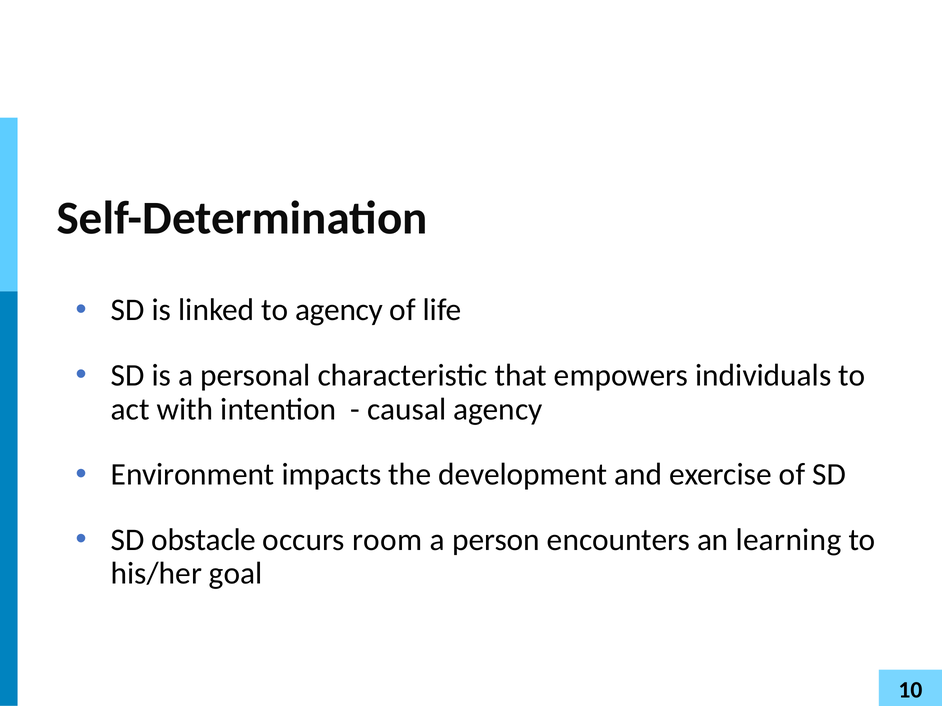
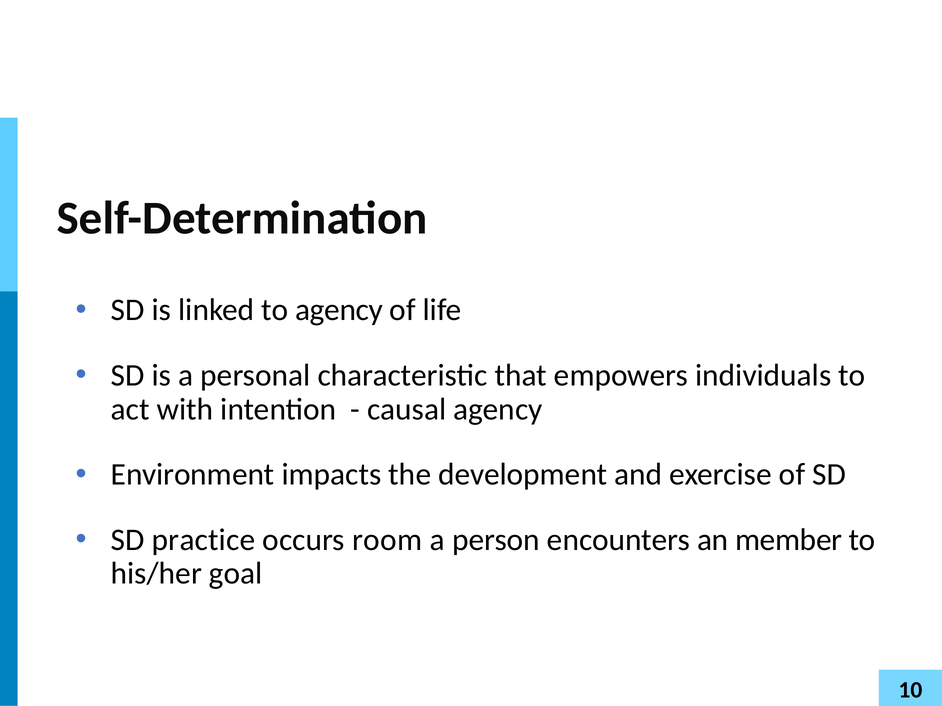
obstacle: obstacle -> practice
learning: learning -> member
